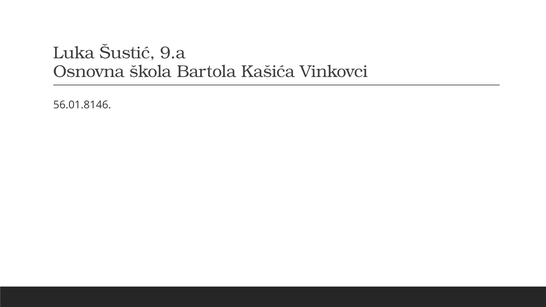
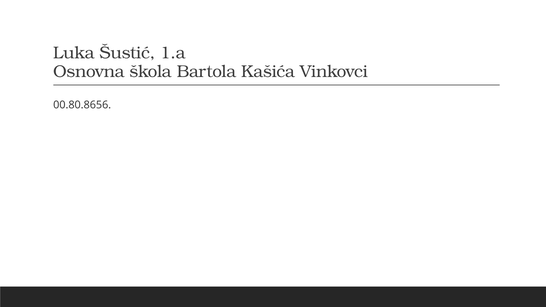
9.a: 9.a -> 1.a
56.01.8146: 56.01.8146 -> 00.80.8656
